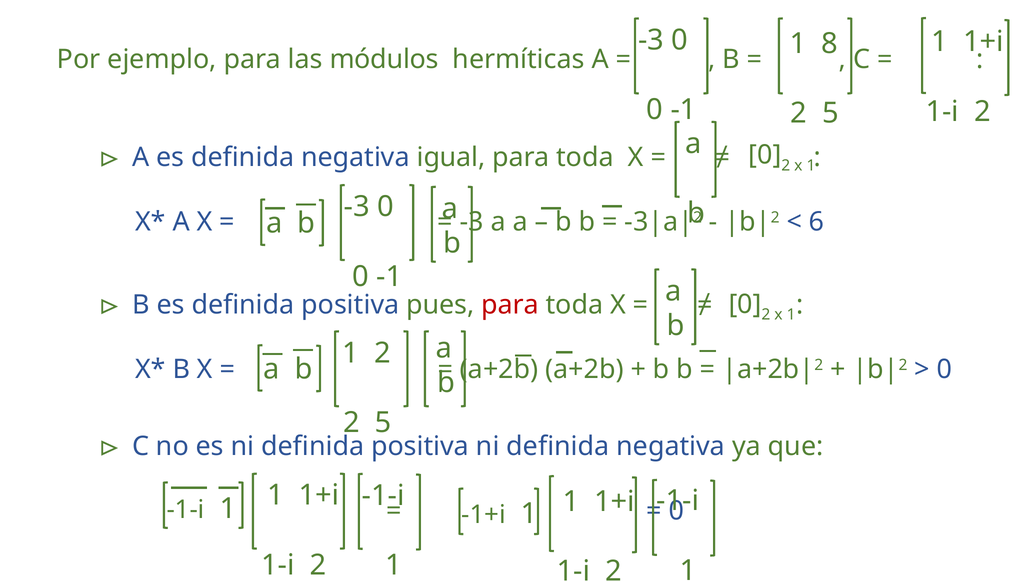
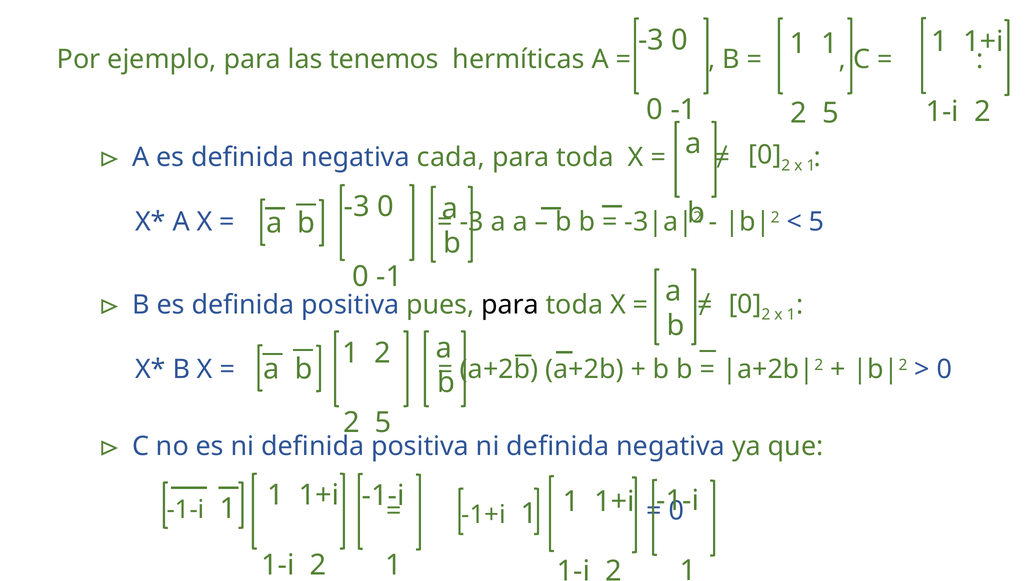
8 at (830, 44): 8 -> 1
módulos: módulos -> tenemos
igual: igual -> cada
6 at (817, 222): 6 -> 5
para at (510, 305) colour: red -> black
